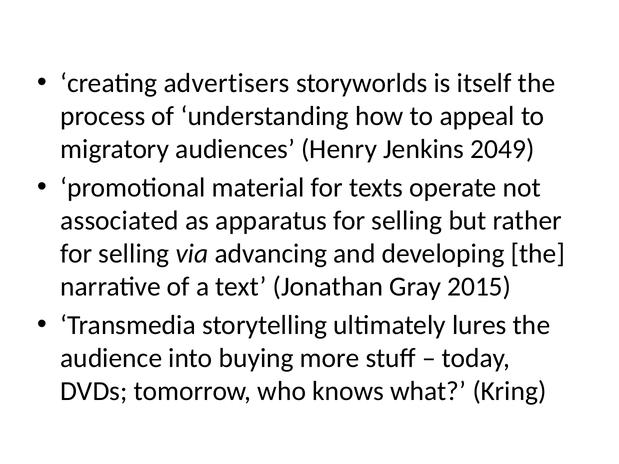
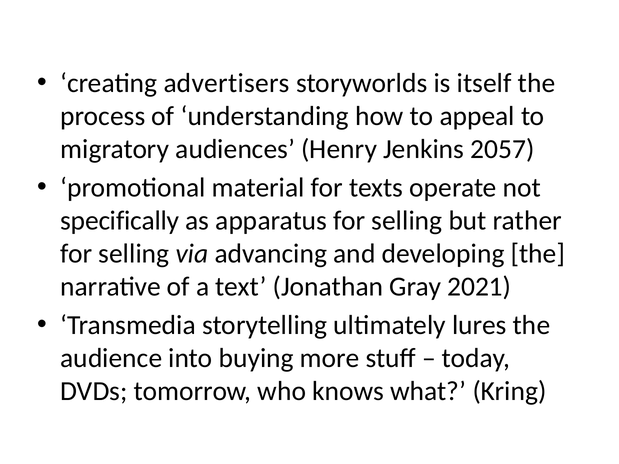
2049: 2049 -> 2057
associated: associated -> specifically
2015: 2015 -> 2021
